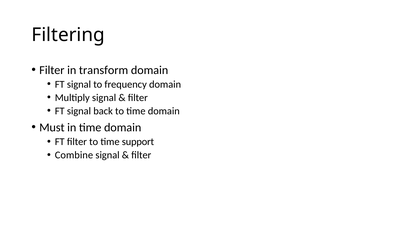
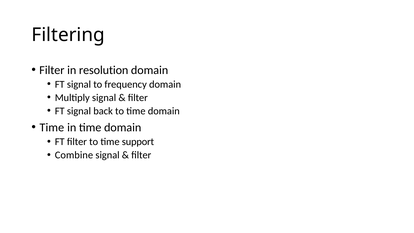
transform: transform -> resolution
Must at (52, 127): Must -> Time
